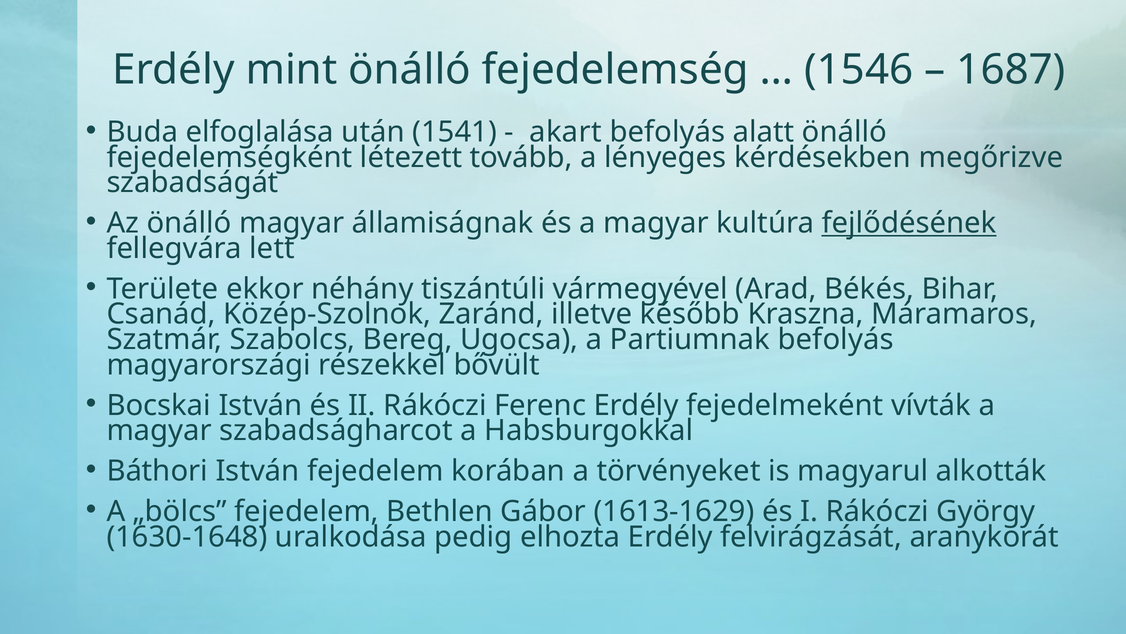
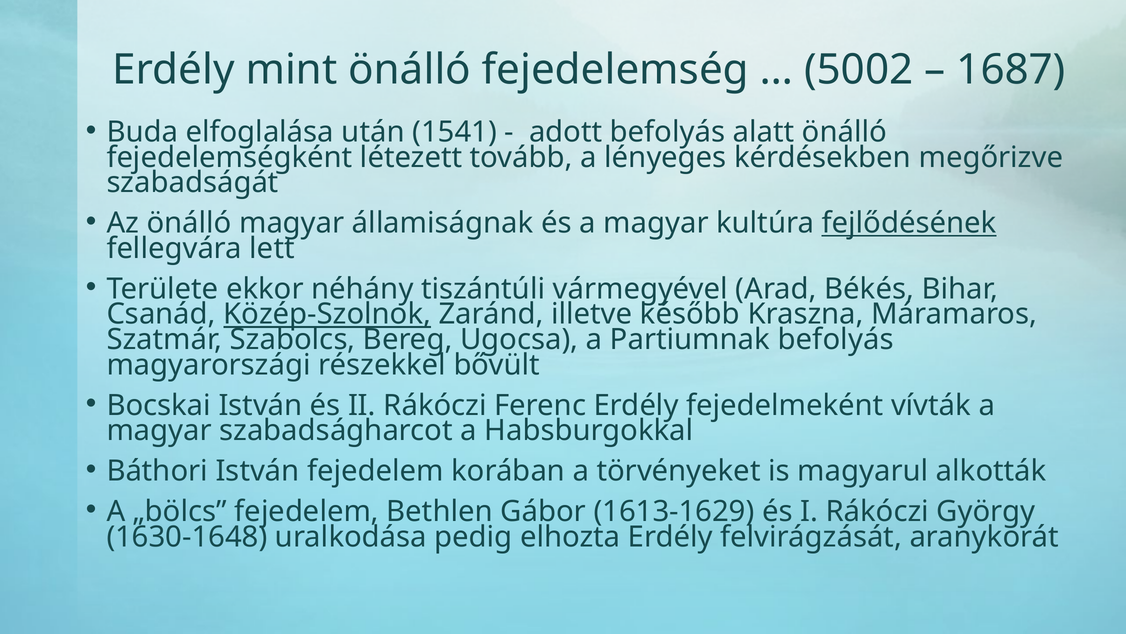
1546: 1546 -> 5002
akart: akart -> adott
Közép-Szolnok underline: none -> present
